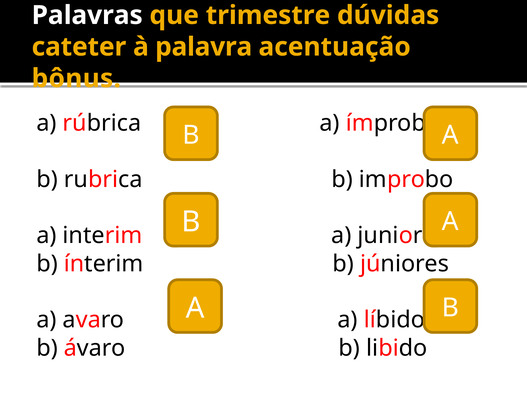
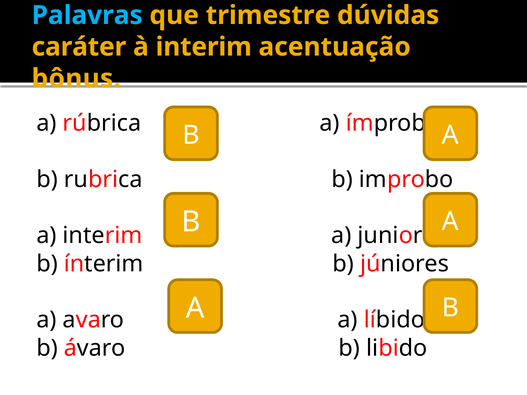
Palavras colour: white -> light blue
cateter: cateter -> caráter
à palavra: palavra -> interim
